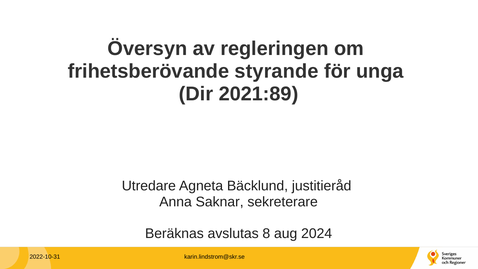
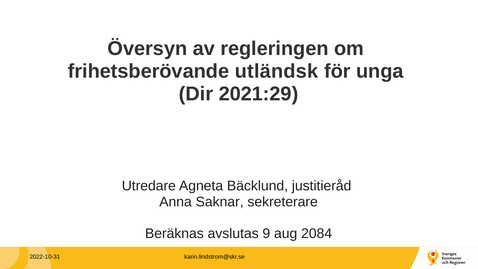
styrande: styrande -> utländsk
2021:89: 2021:89 -> 2021:29
8: 8 -> 9
2024: 2024 -> 2084
